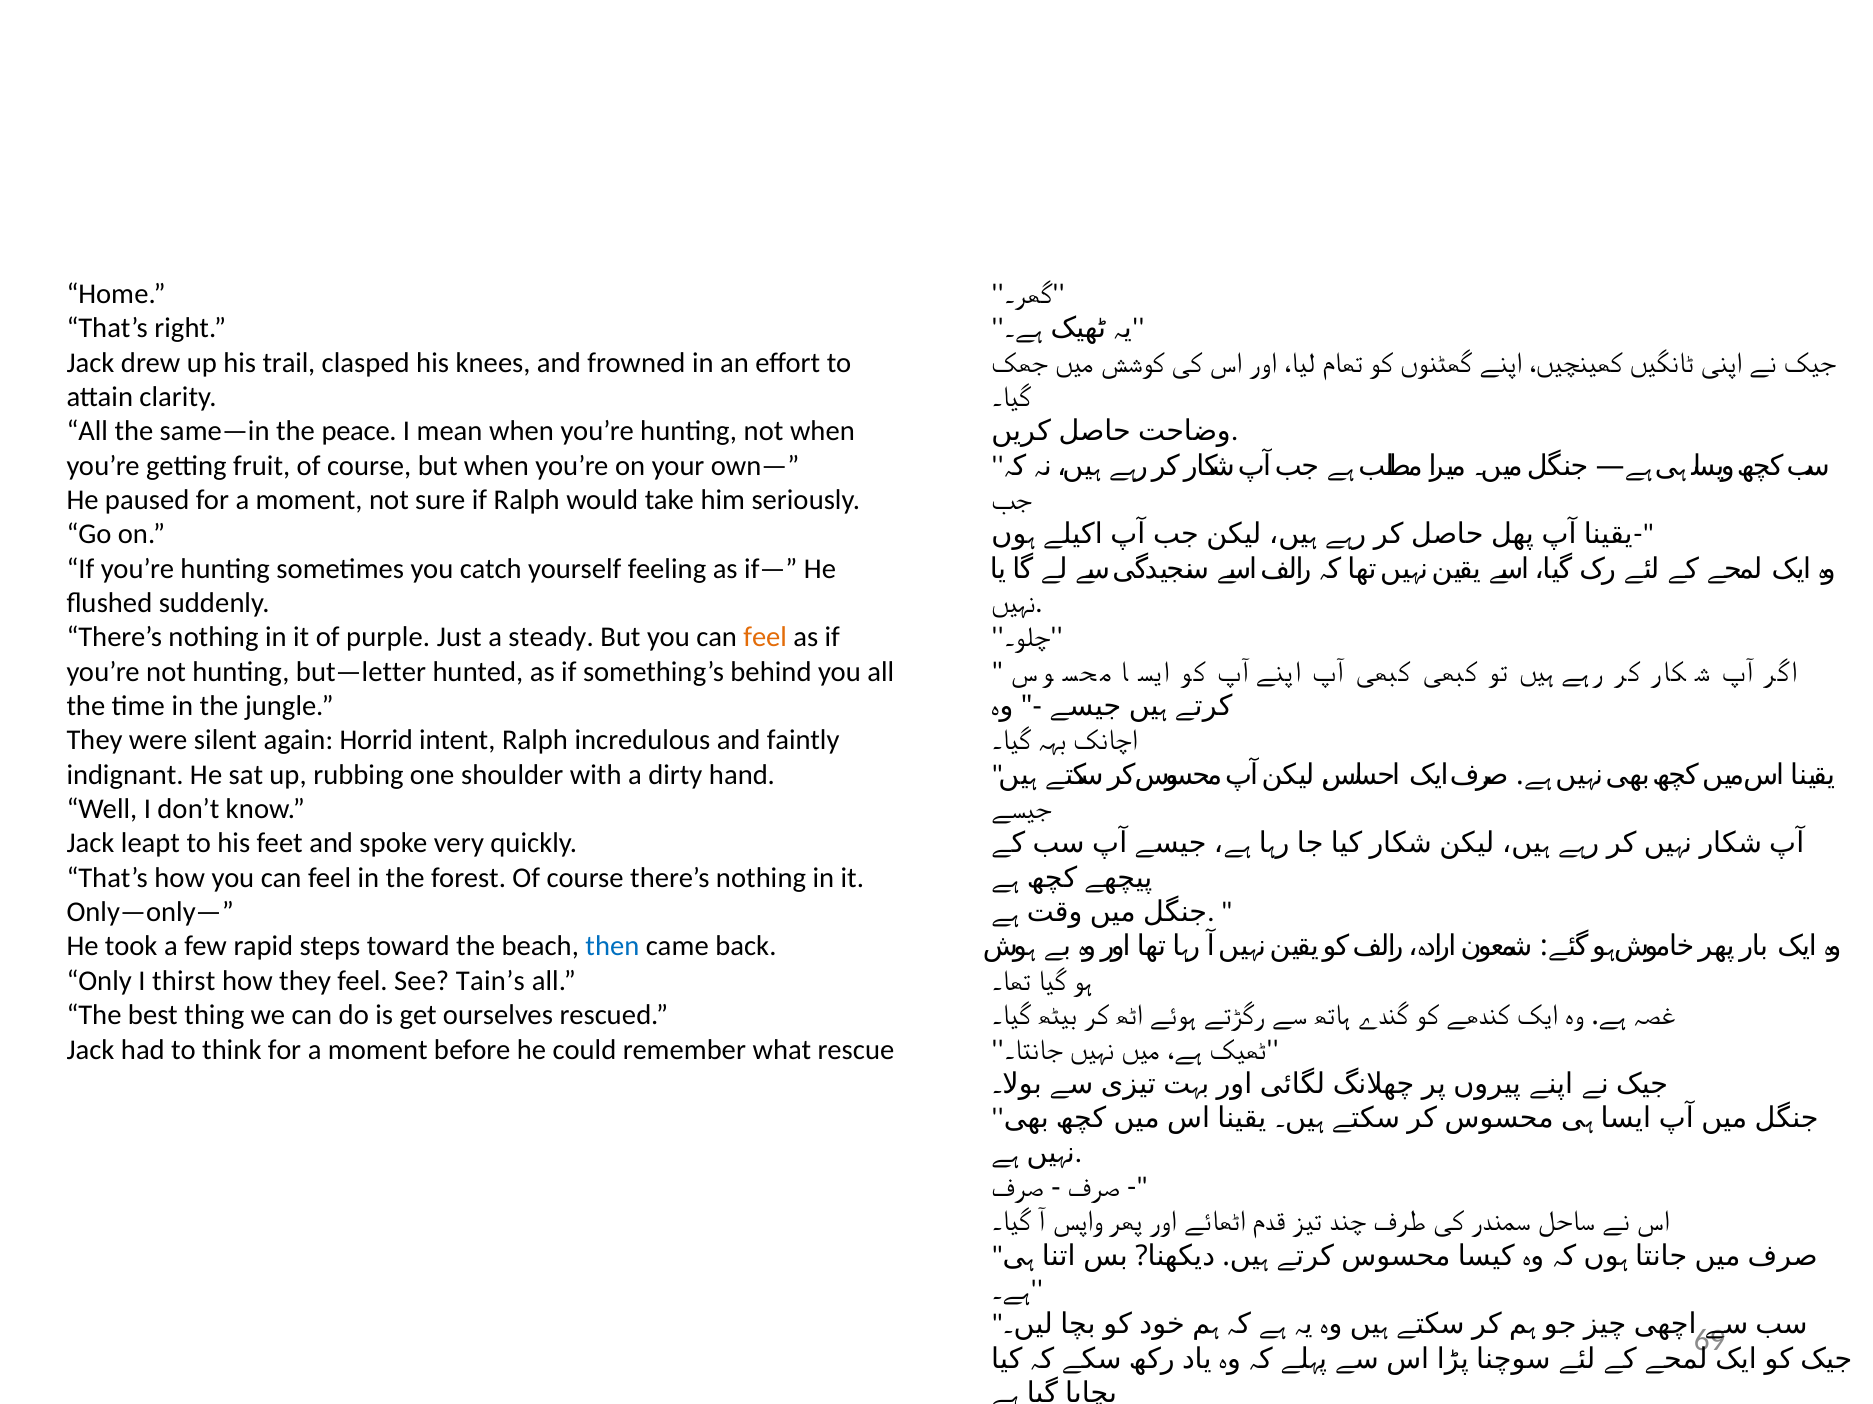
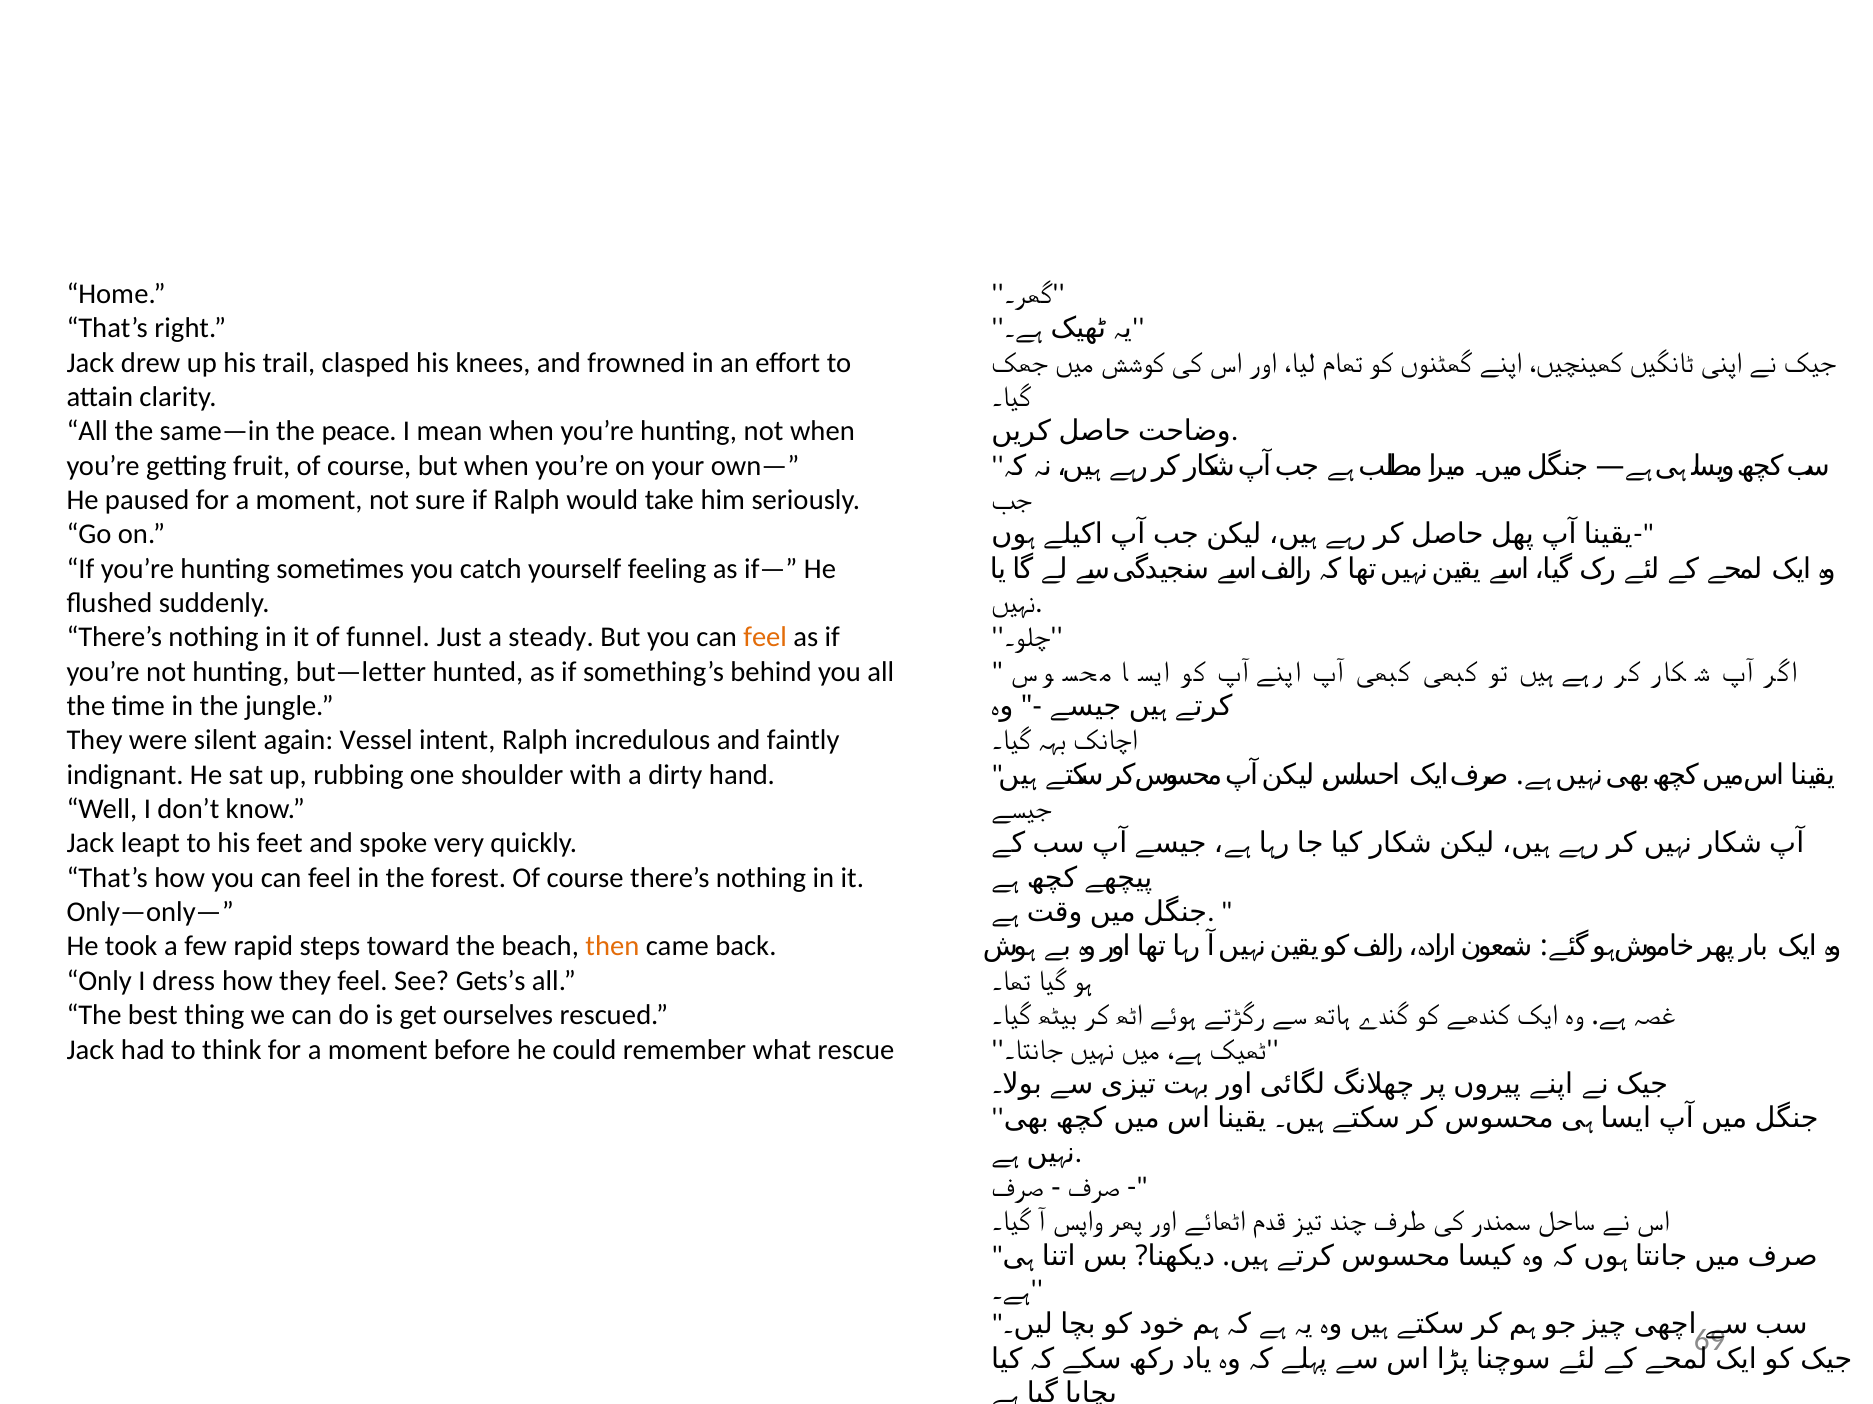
purple: purple -> funnel
Horrid: Horrid -> Vessel
then colour: blue -> orange
thirst: thirst -> dress
Tain’s: Tain’s -> Gets’s
